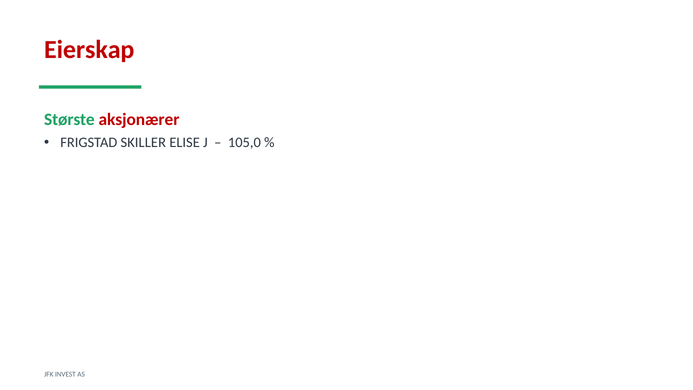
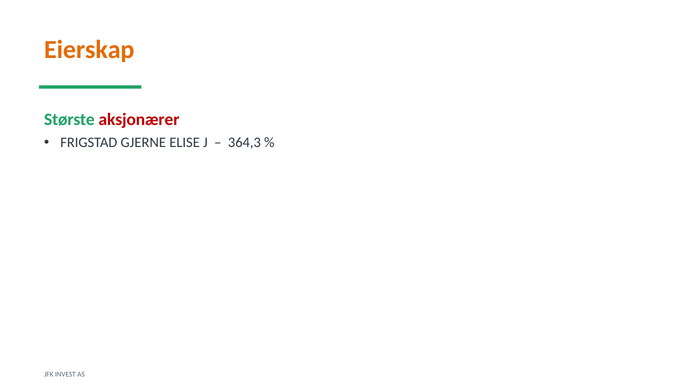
Eierskap colour: red -> orange
SKILLER: SKILLER -> GJERNE
105,0: 105,0 -> 364,3
